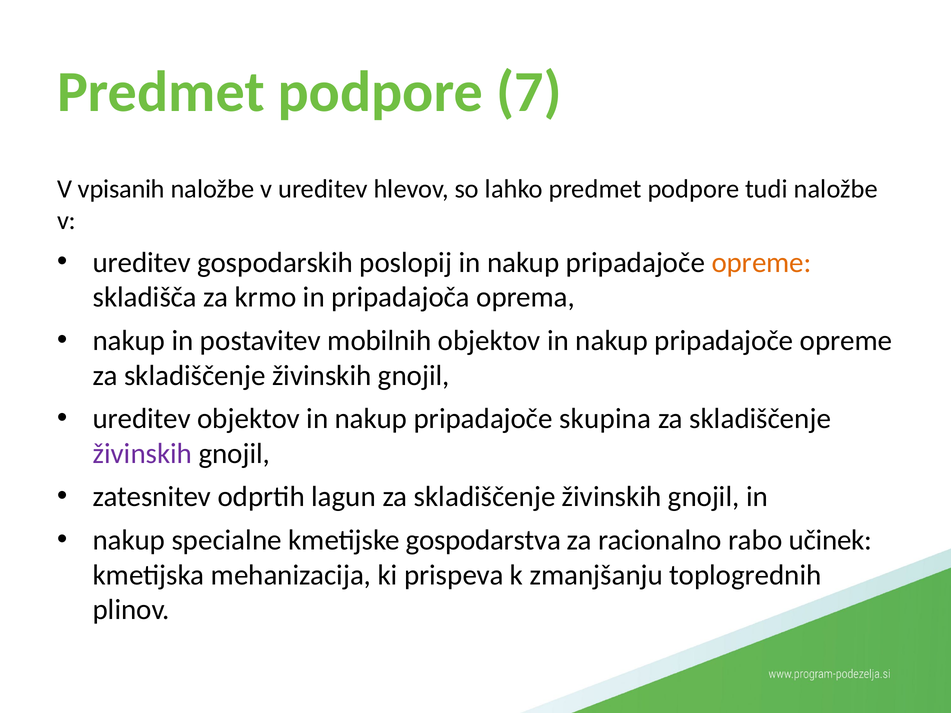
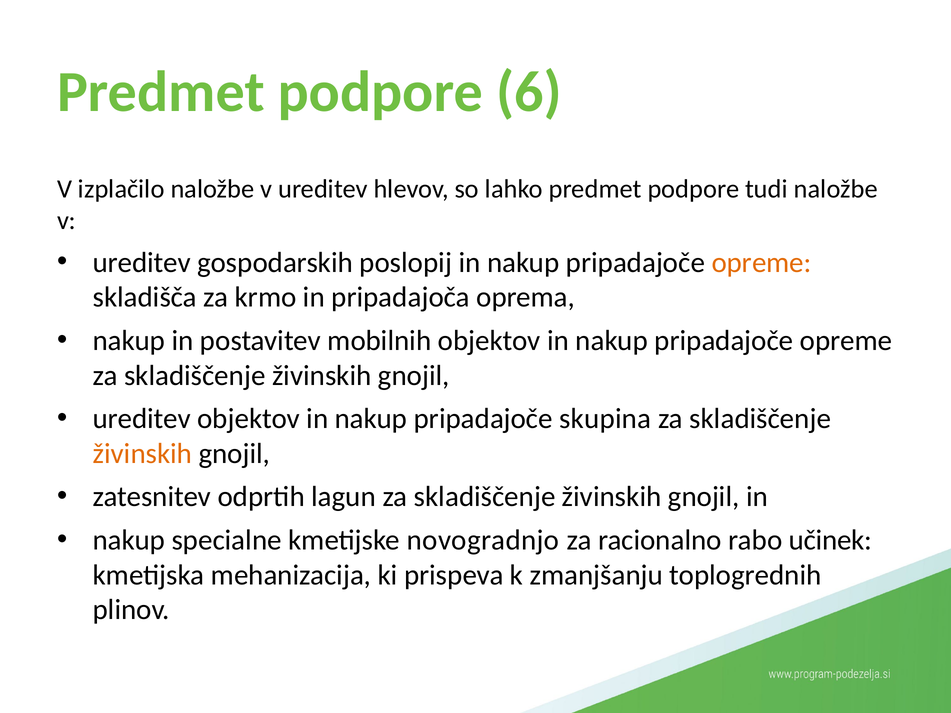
7: 7 -> 6
vpisanih: vpisanih -> izplačilo
živinskih at (142, 454) colour: purple -> orange
gospodarstva: gospodarstva -> novogradnjo
